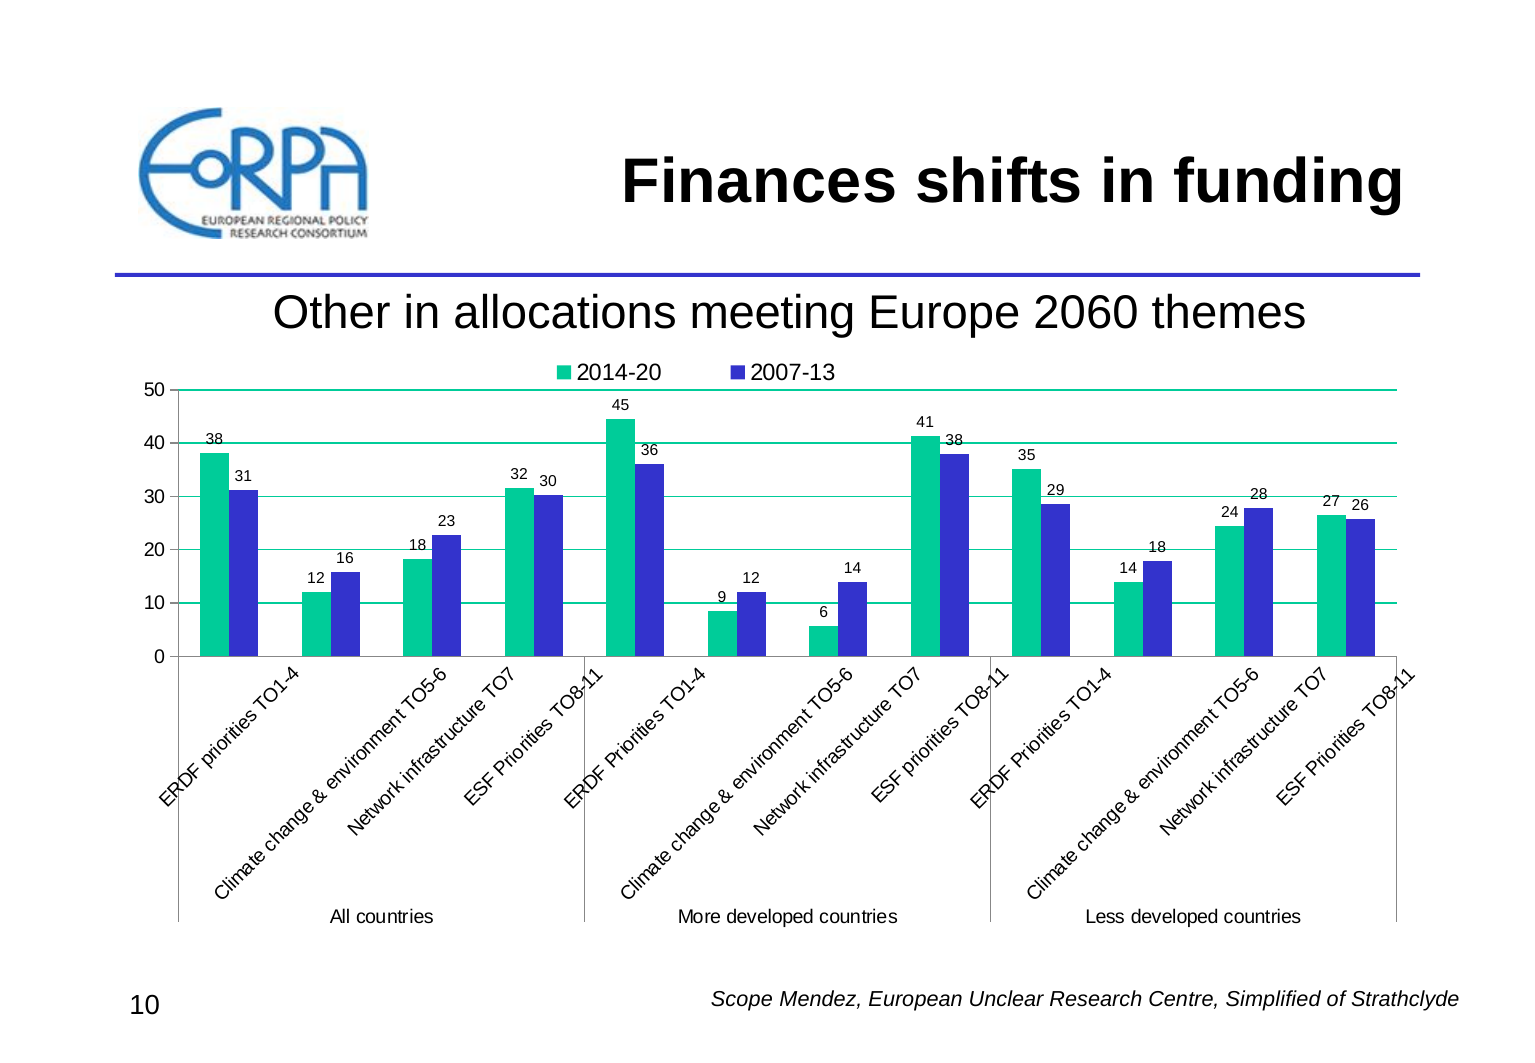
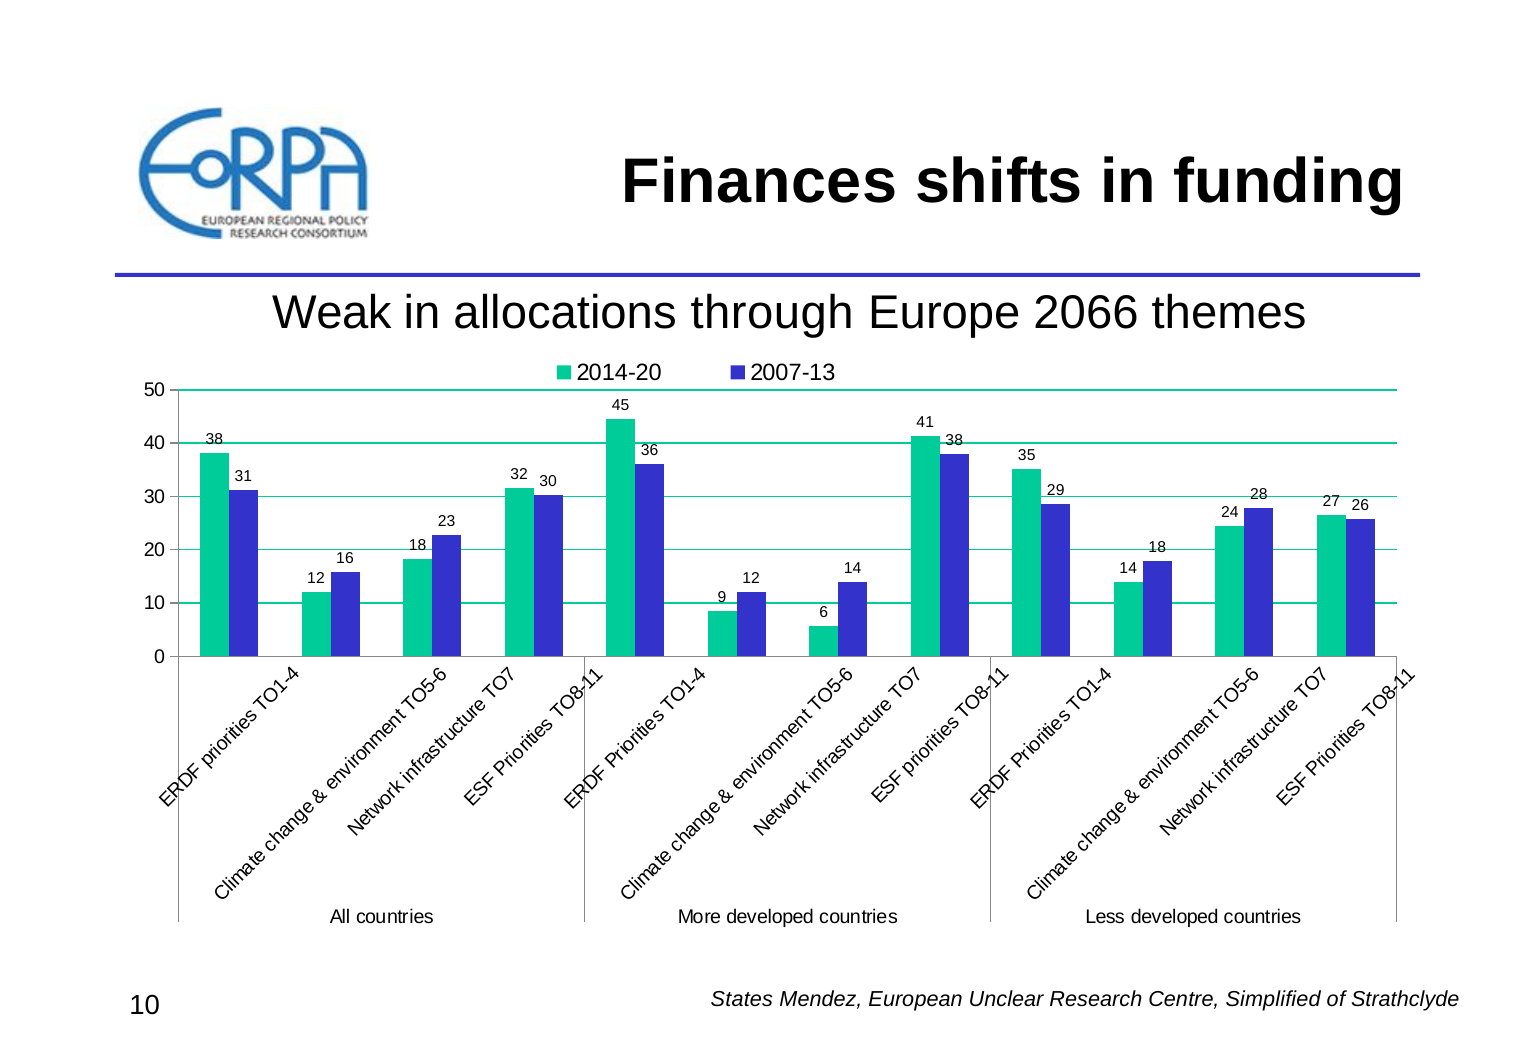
Other: Other -> Weak
meeting: meeting -> through
2060: 2060 -> 2066
Scope: Scope -> States
